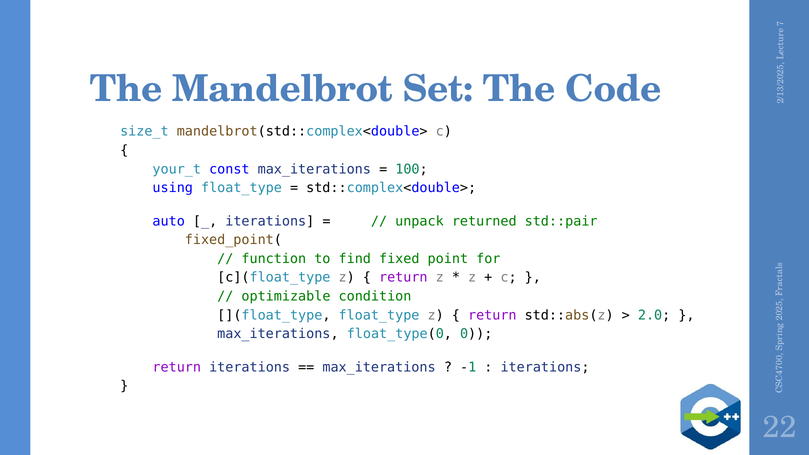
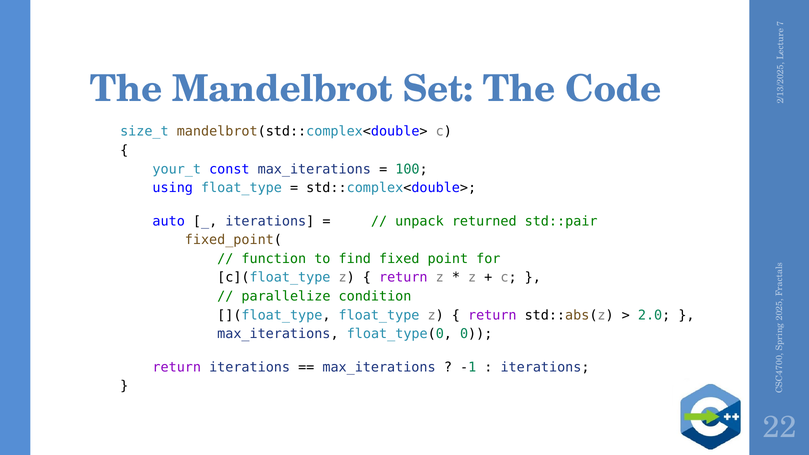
optimizable: optimizable -> parallelize
